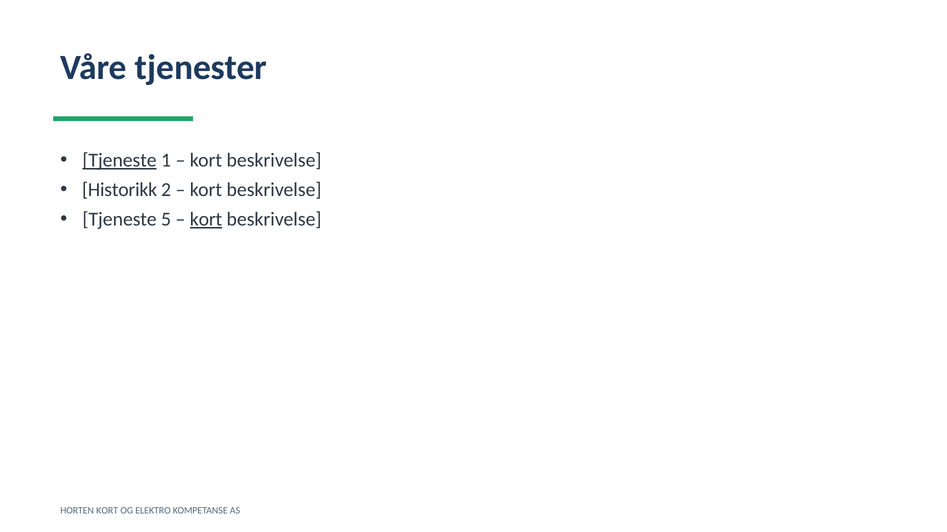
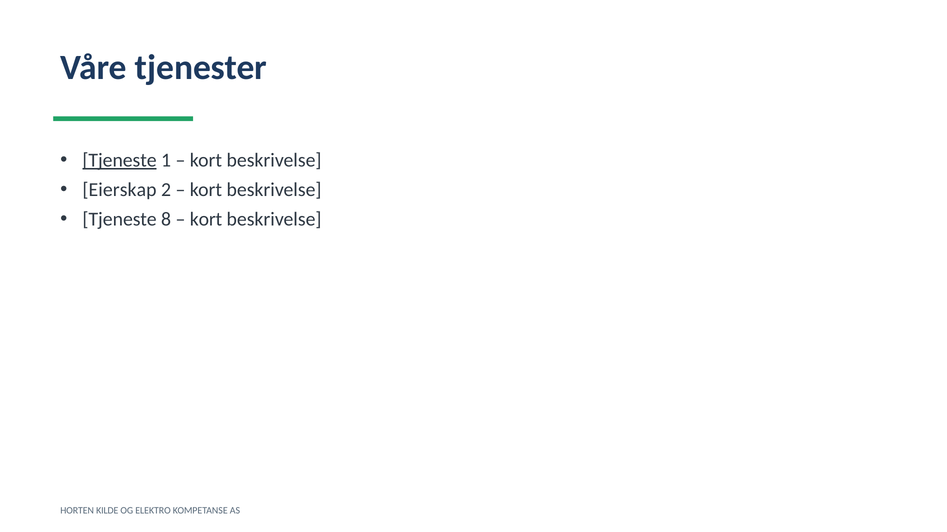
Historikk: Historikk -> Eierskap
5: 5 -> 8
kort at (206, 220) underline: present -> none
HORTEN KORT: KORT -> KILDE
